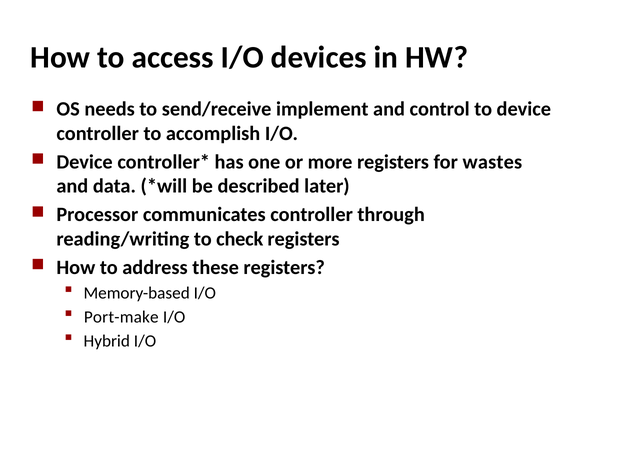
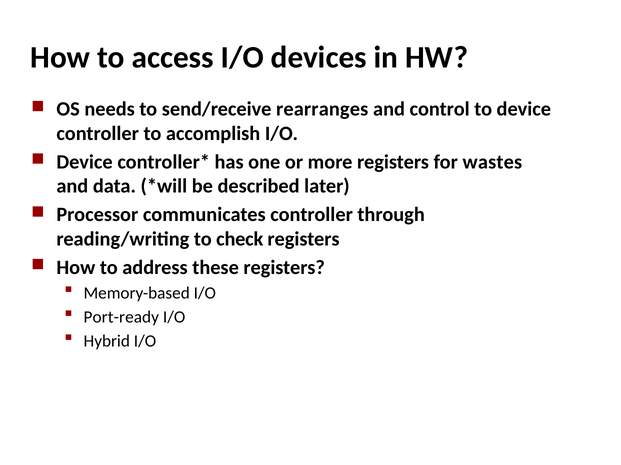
implement: implement -> rearranges
Port-make: Port-make -> Port-ready
